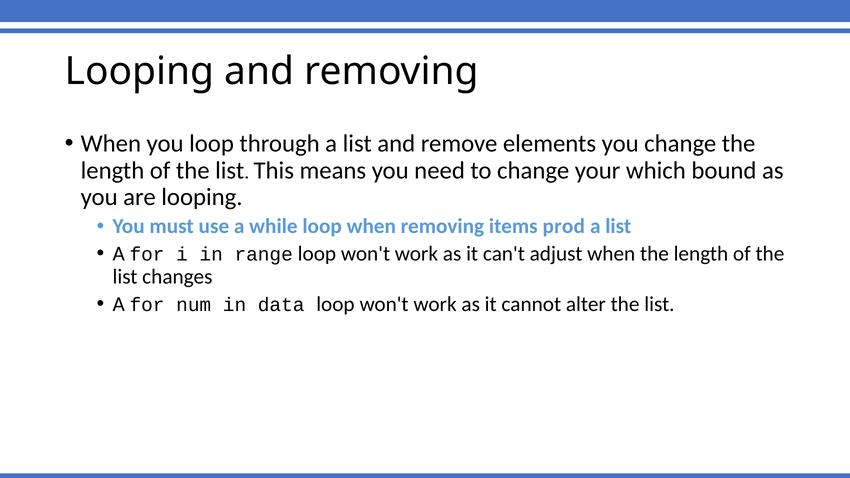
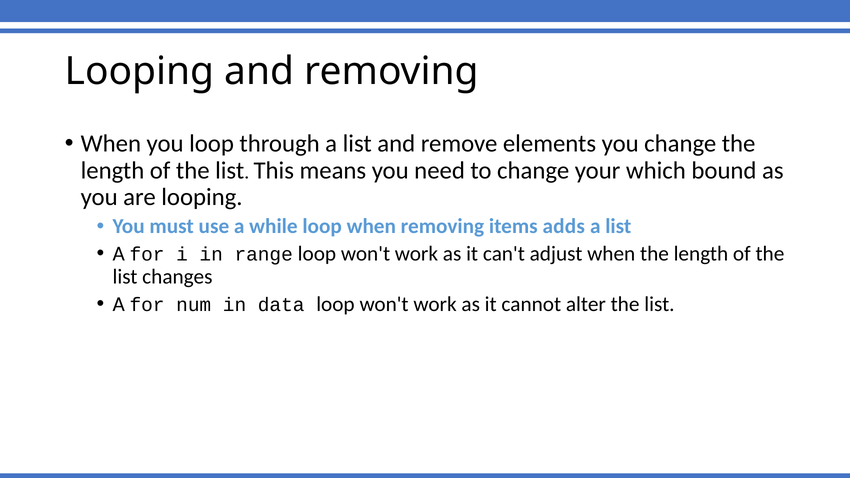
prod: prod -> adds
